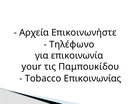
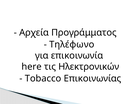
Επικοινωνήστε: Επικοινωνήστε -> Προγράμματος
your: your -> here
Παμπουκίδου: Παμπουκίδου -> Ηλεκτρονικών
